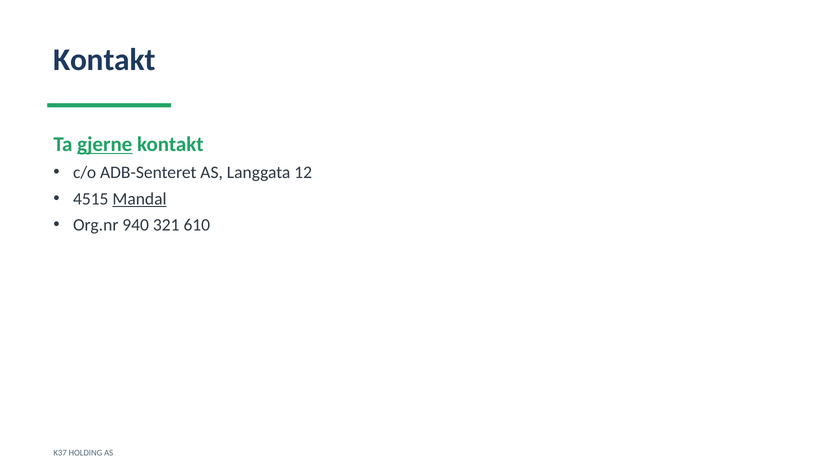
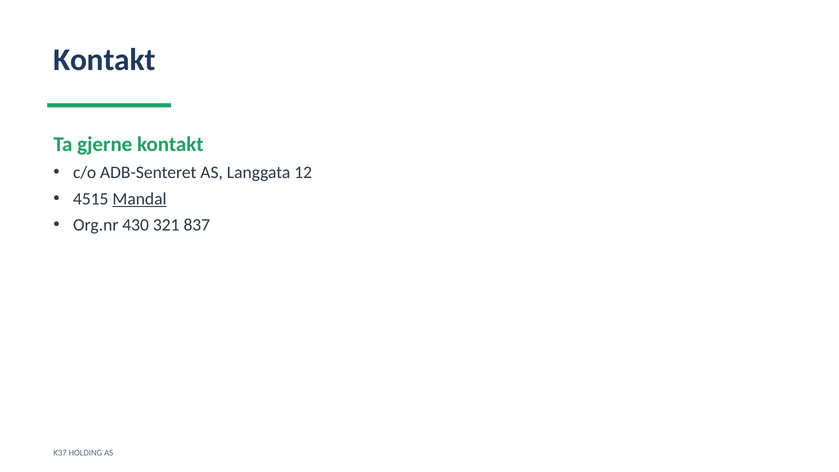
gjerne underline: present -> none
940: 940 -> 430
610: 610 -> 837
